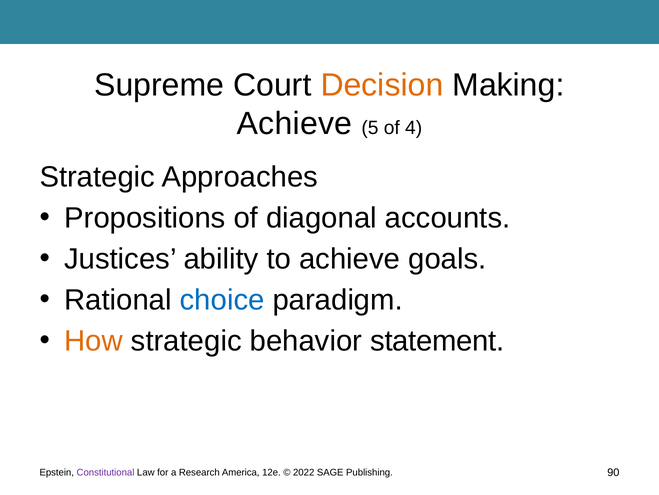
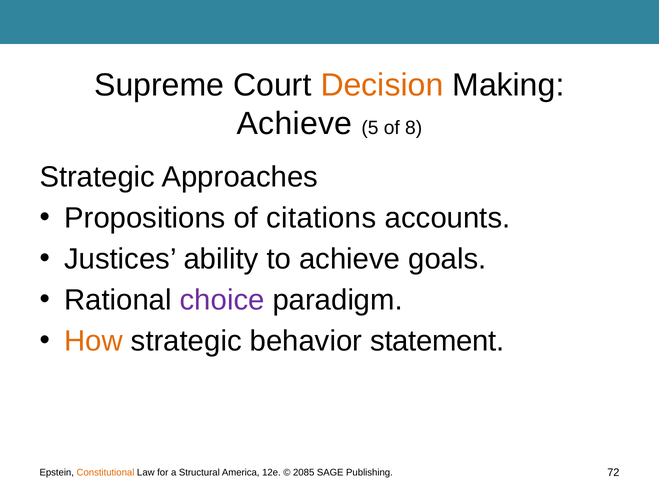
4: 4 -> 8
diagonal: diagonal -> citations
choice colour: blue -> purple
Constitutional colour: purple -> orange
Research: Research -> Structural
2022: 2022 -> 2085
90: 90 -> 72
